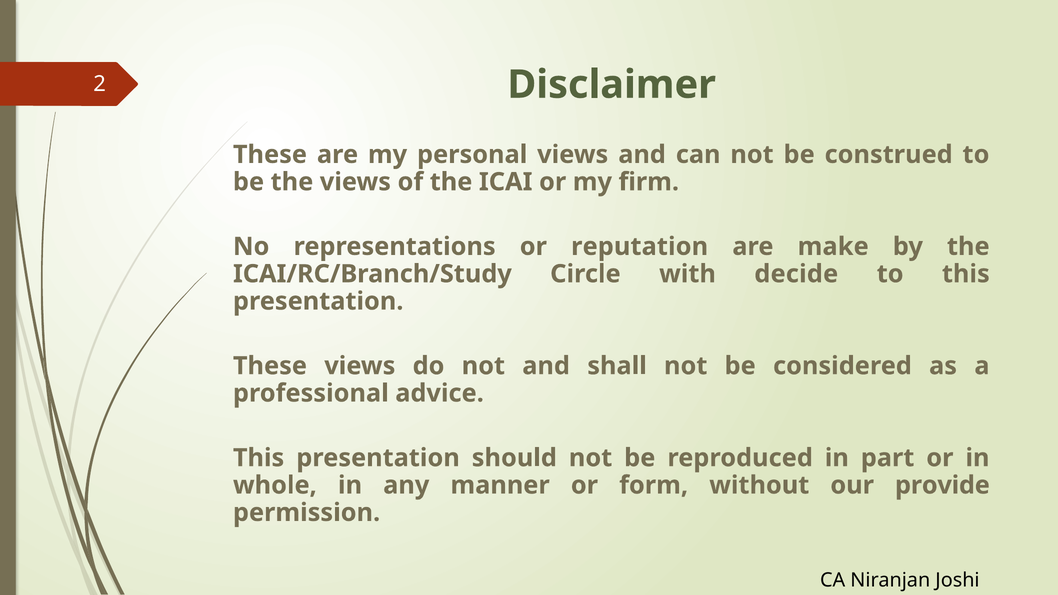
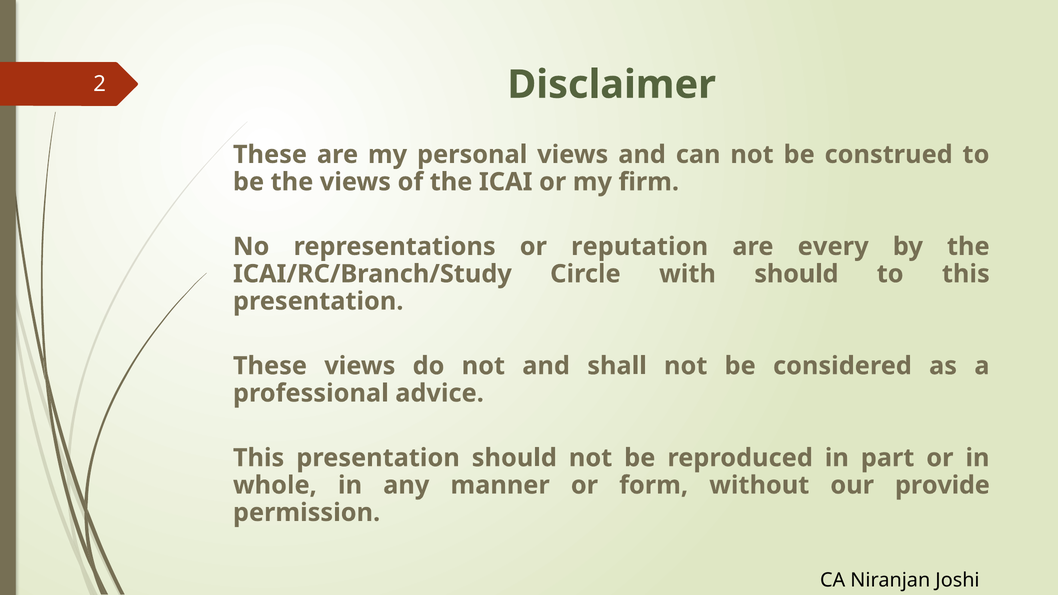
make: make -> every
with decide: decide -> should
